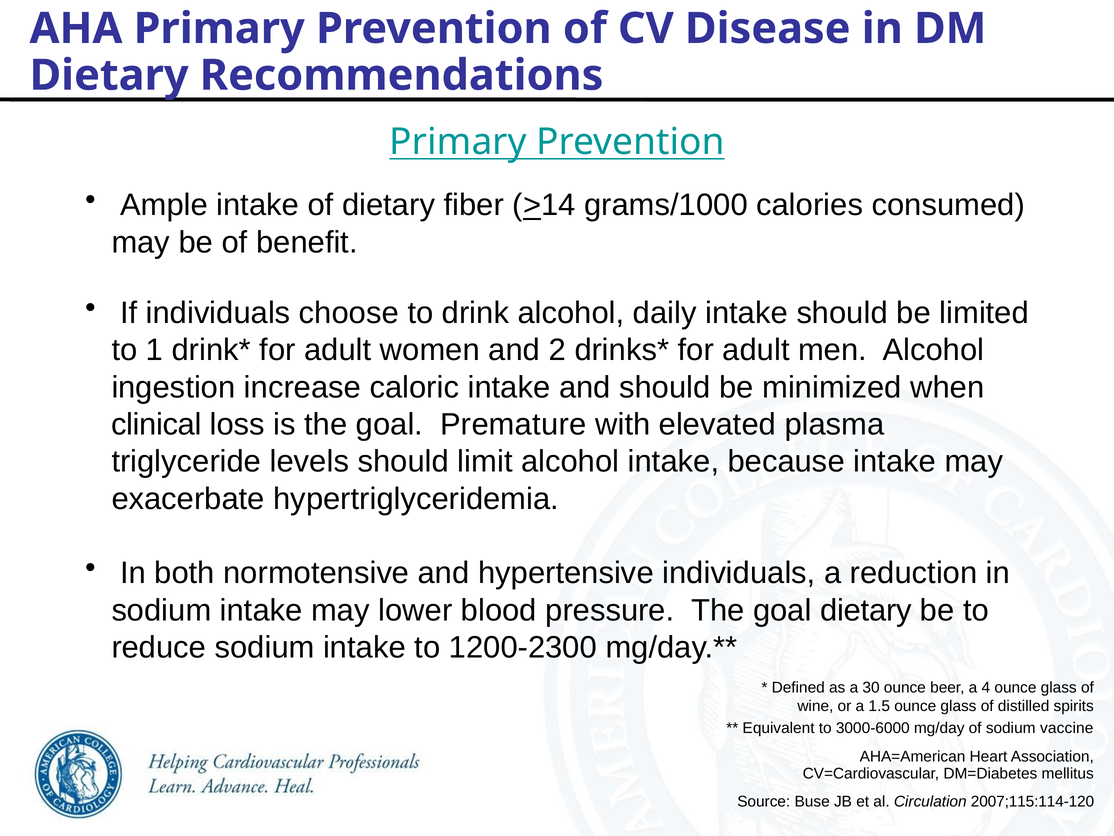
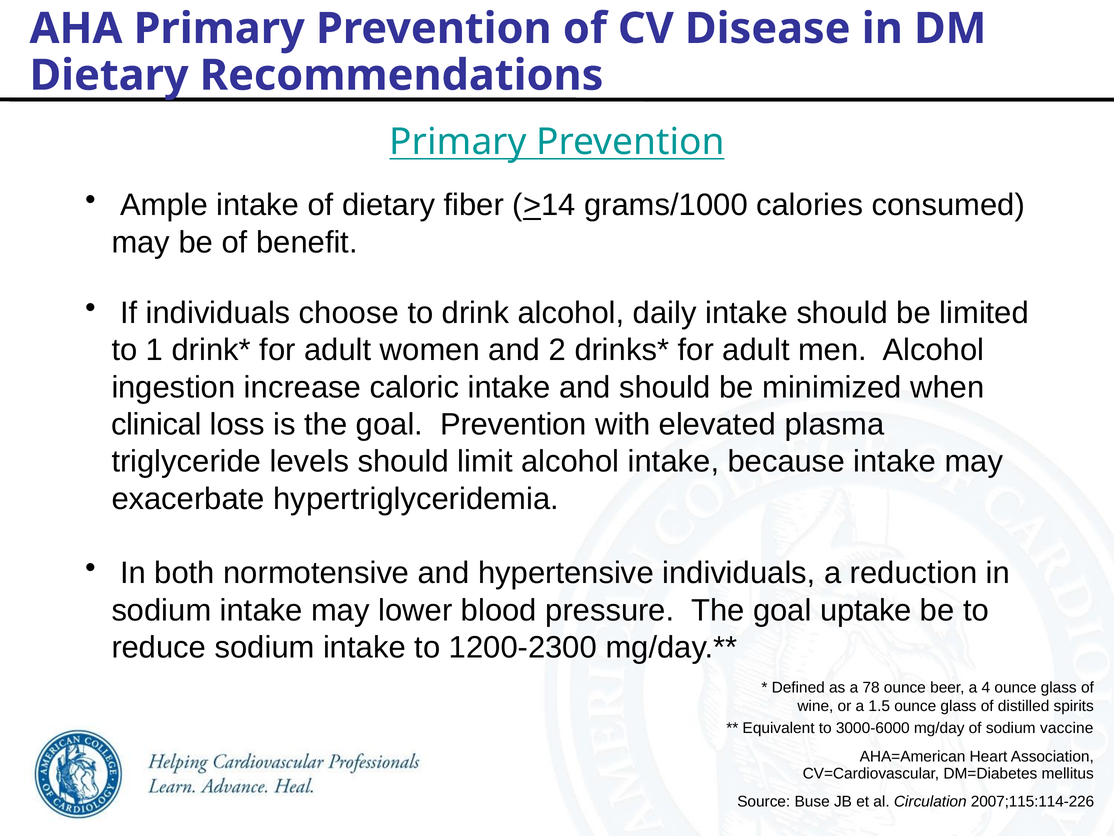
goal Premature: Premature -> Prevention
goal dietary: dietary -> uptake
30: 30 -> 78
2007;115:114-120: 2007;115:114-120 -> 2007;115:114-226
